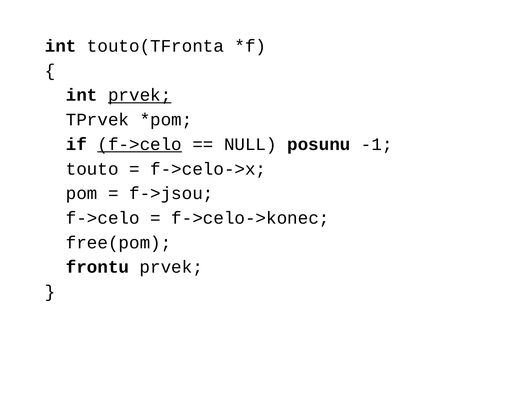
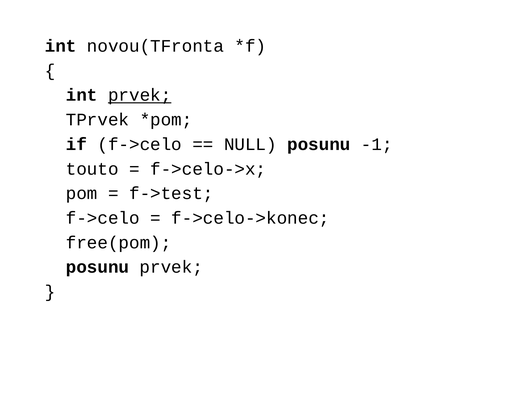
touto(TFronta: touto(TFronta -> novou(TFronta
f->celo at (140, 144) underline: present -> none
f->jsou: f->jsou -> f->test
frontu at (98, 267): frontu -> posunu
